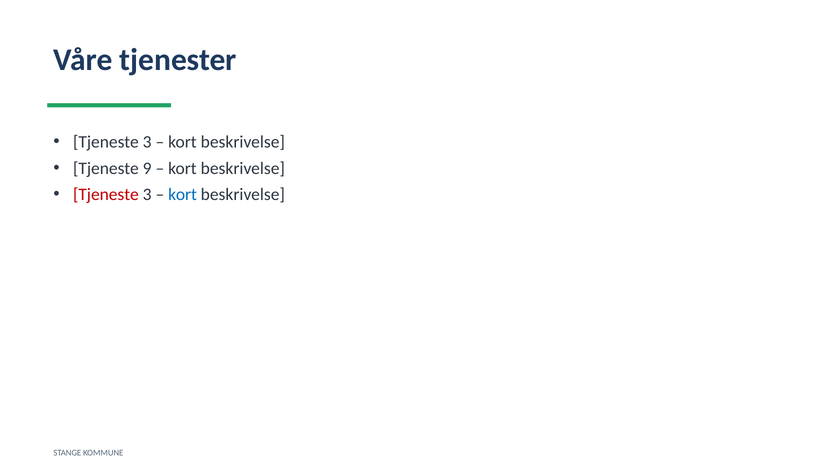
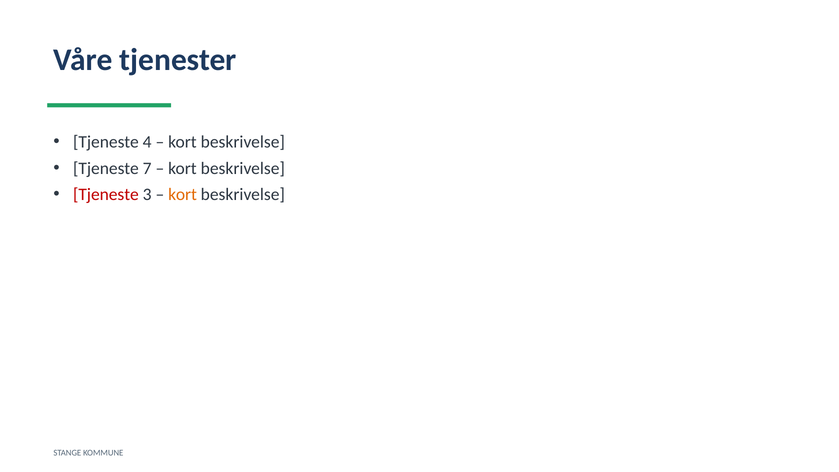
3 at (147, 142): 3 -> 4
9: 9 -> 7
kort at (183, 195) colour: blue -> orange
